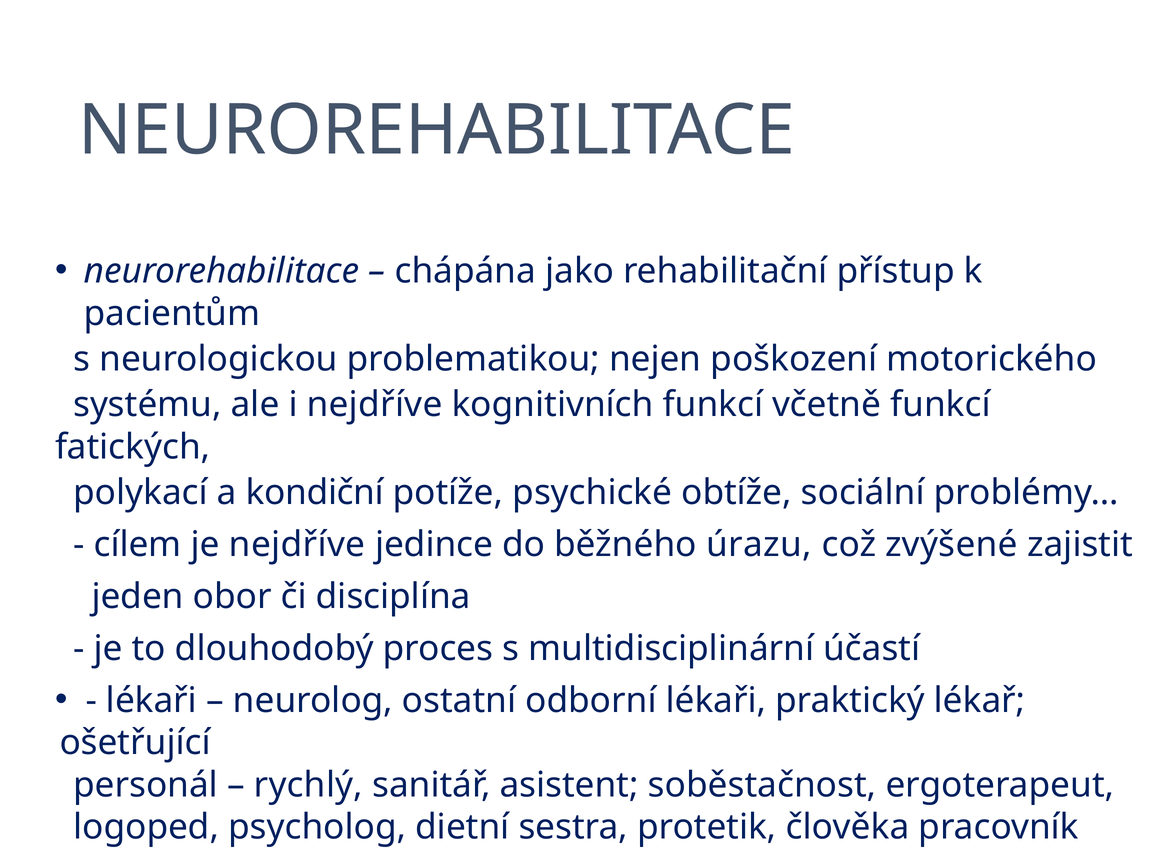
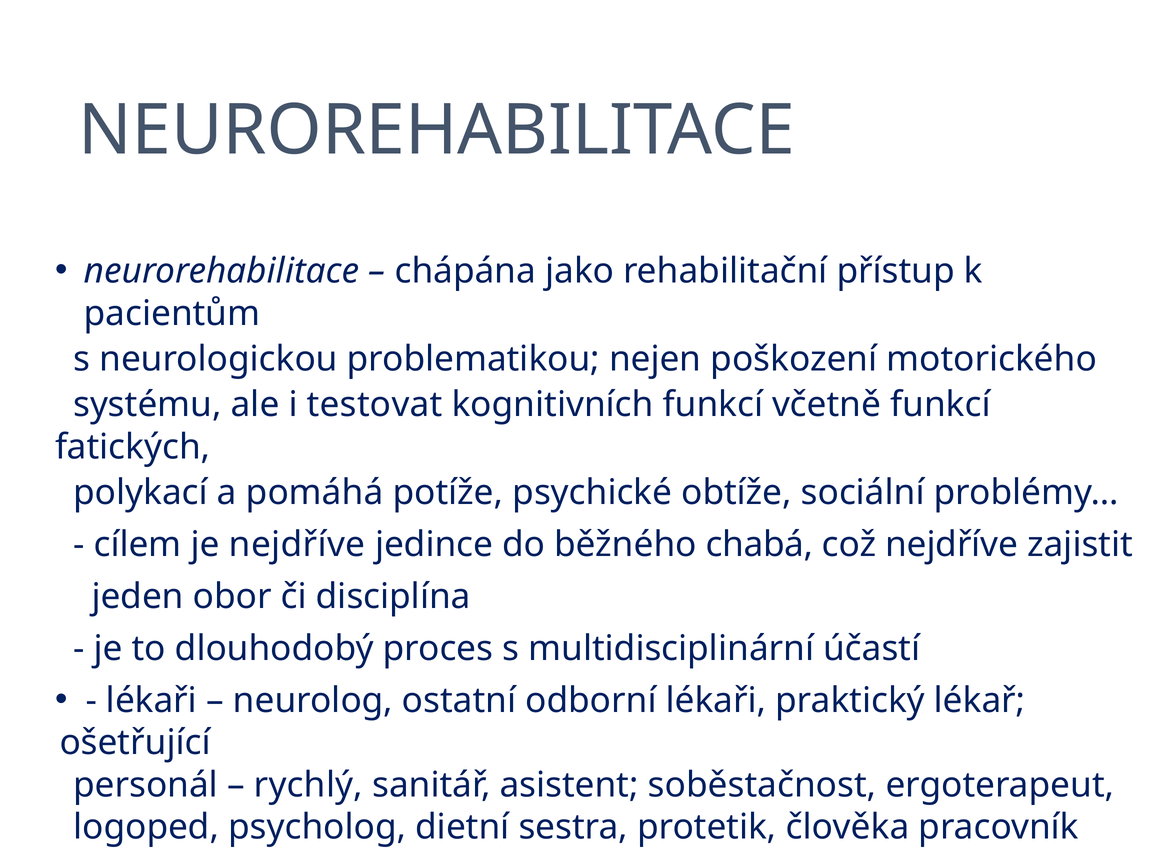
i nejdříve: nejdříve -> testovat
kondiční: kondiční -> pomáhá
úrazu: úrazu -> chabá
což zvýšené: zvýšené -> nejdříve
